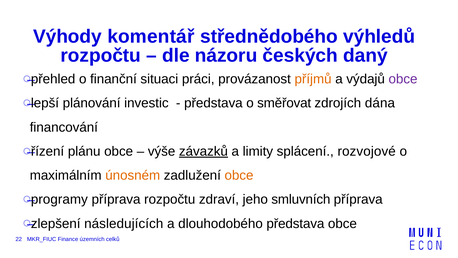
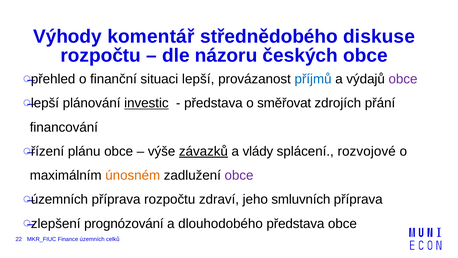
výhledů: výhledů -> diskuse
českých daný: daný -> obce
situaci práci: práci -> lepší
příjmů colour: orange -> blue
investic underline: none -> present
dána: dána -> přání
limity: limity -> vlády
obce at (239, 175) colour: orange -> purple
programy at (59, 199): programy -> územních
následujících: následujících -> prognózování
